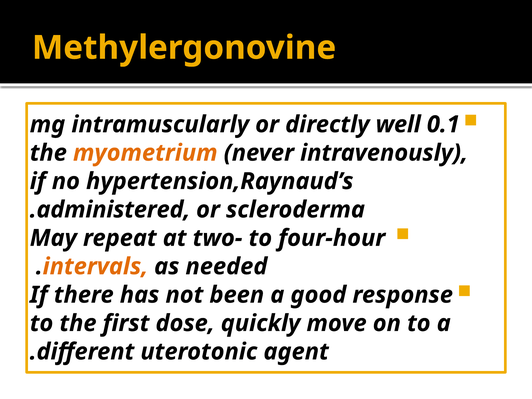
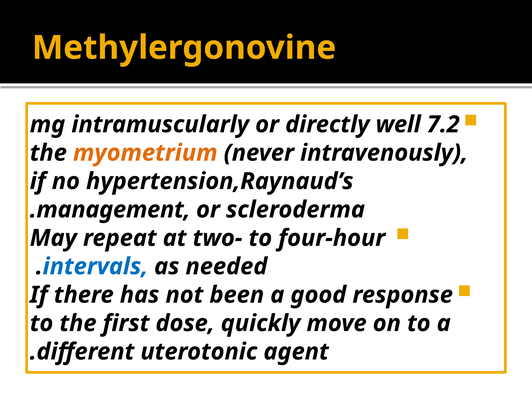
0.1: 0.1 -> 7.2
administered: administered -> management
intervals colour: orange -> blue
